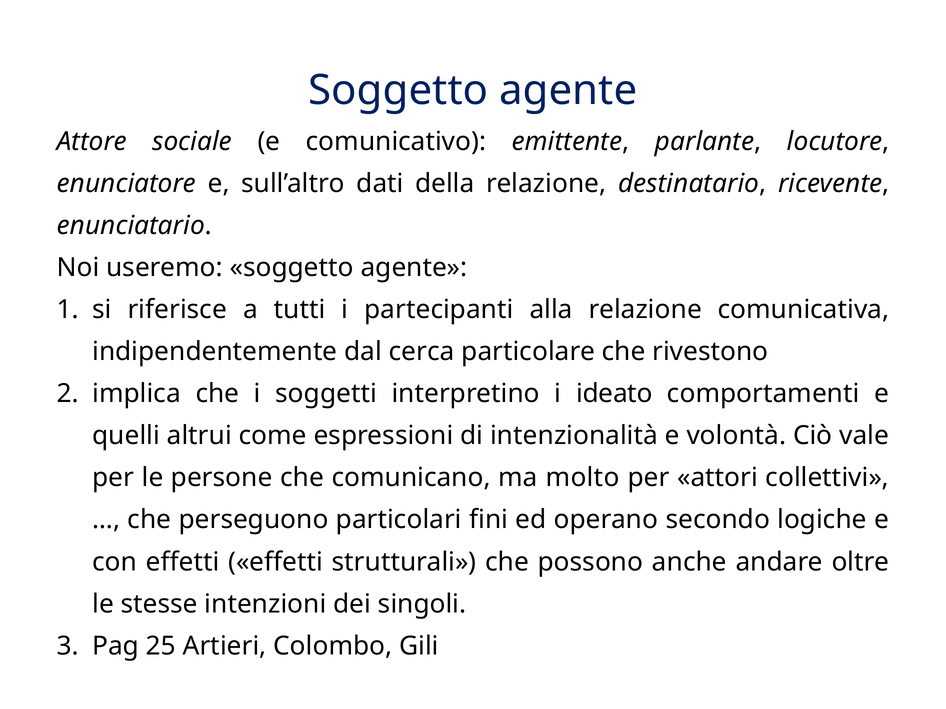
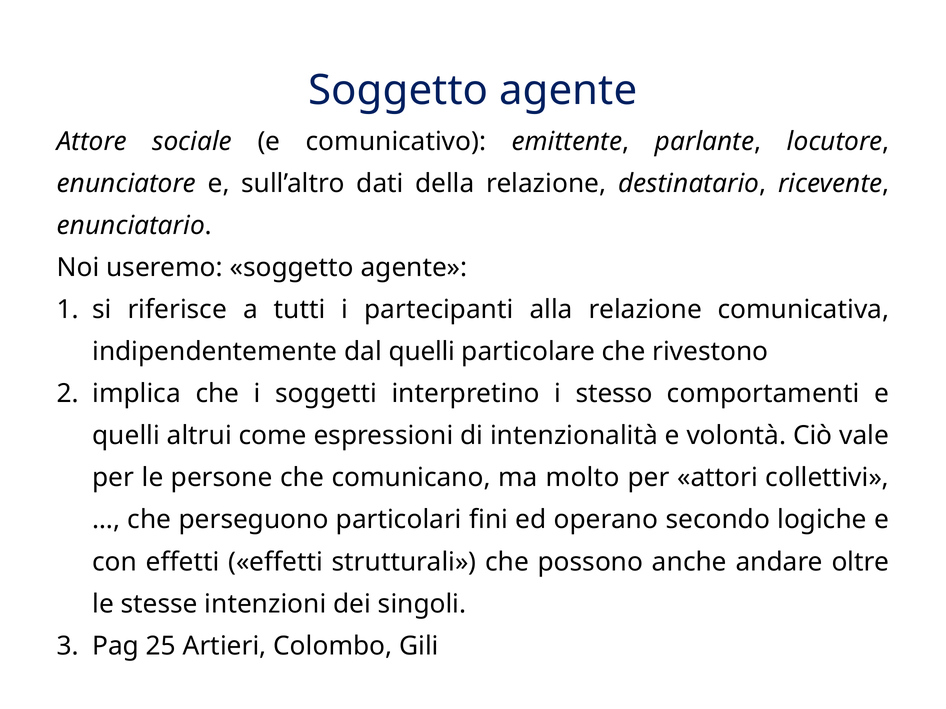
dal cerca: cerca -> quelli
ideato: ideato -> stesso
